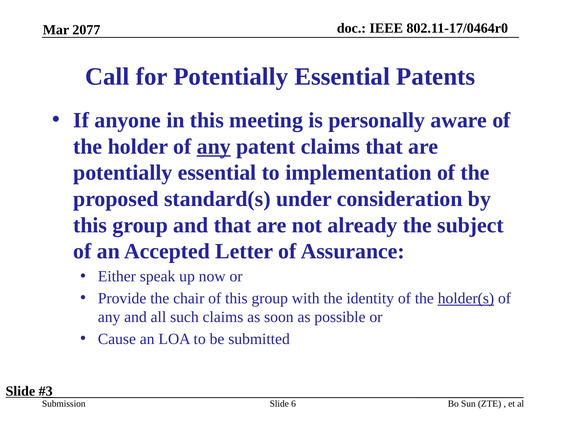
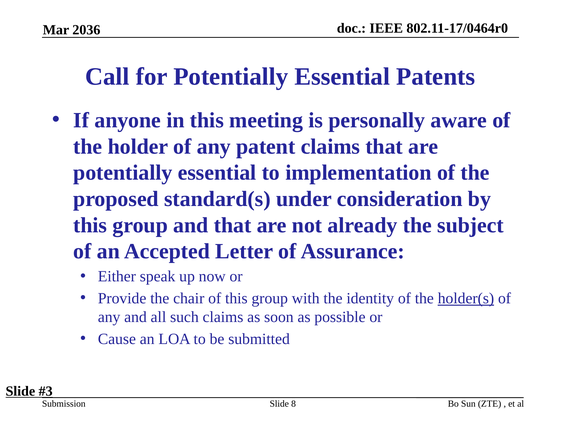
2077: 2077 -> 2036
any at (214, 146) underline: present -> none
6: 6 -> 8
